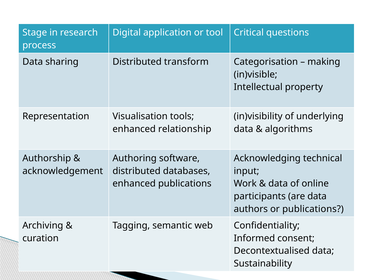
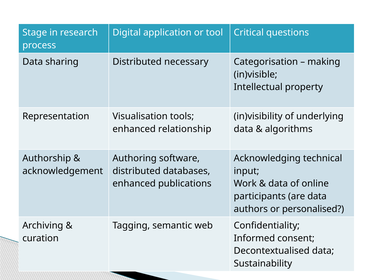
transform: transform -> necessary
or publications: publications -> personalised
